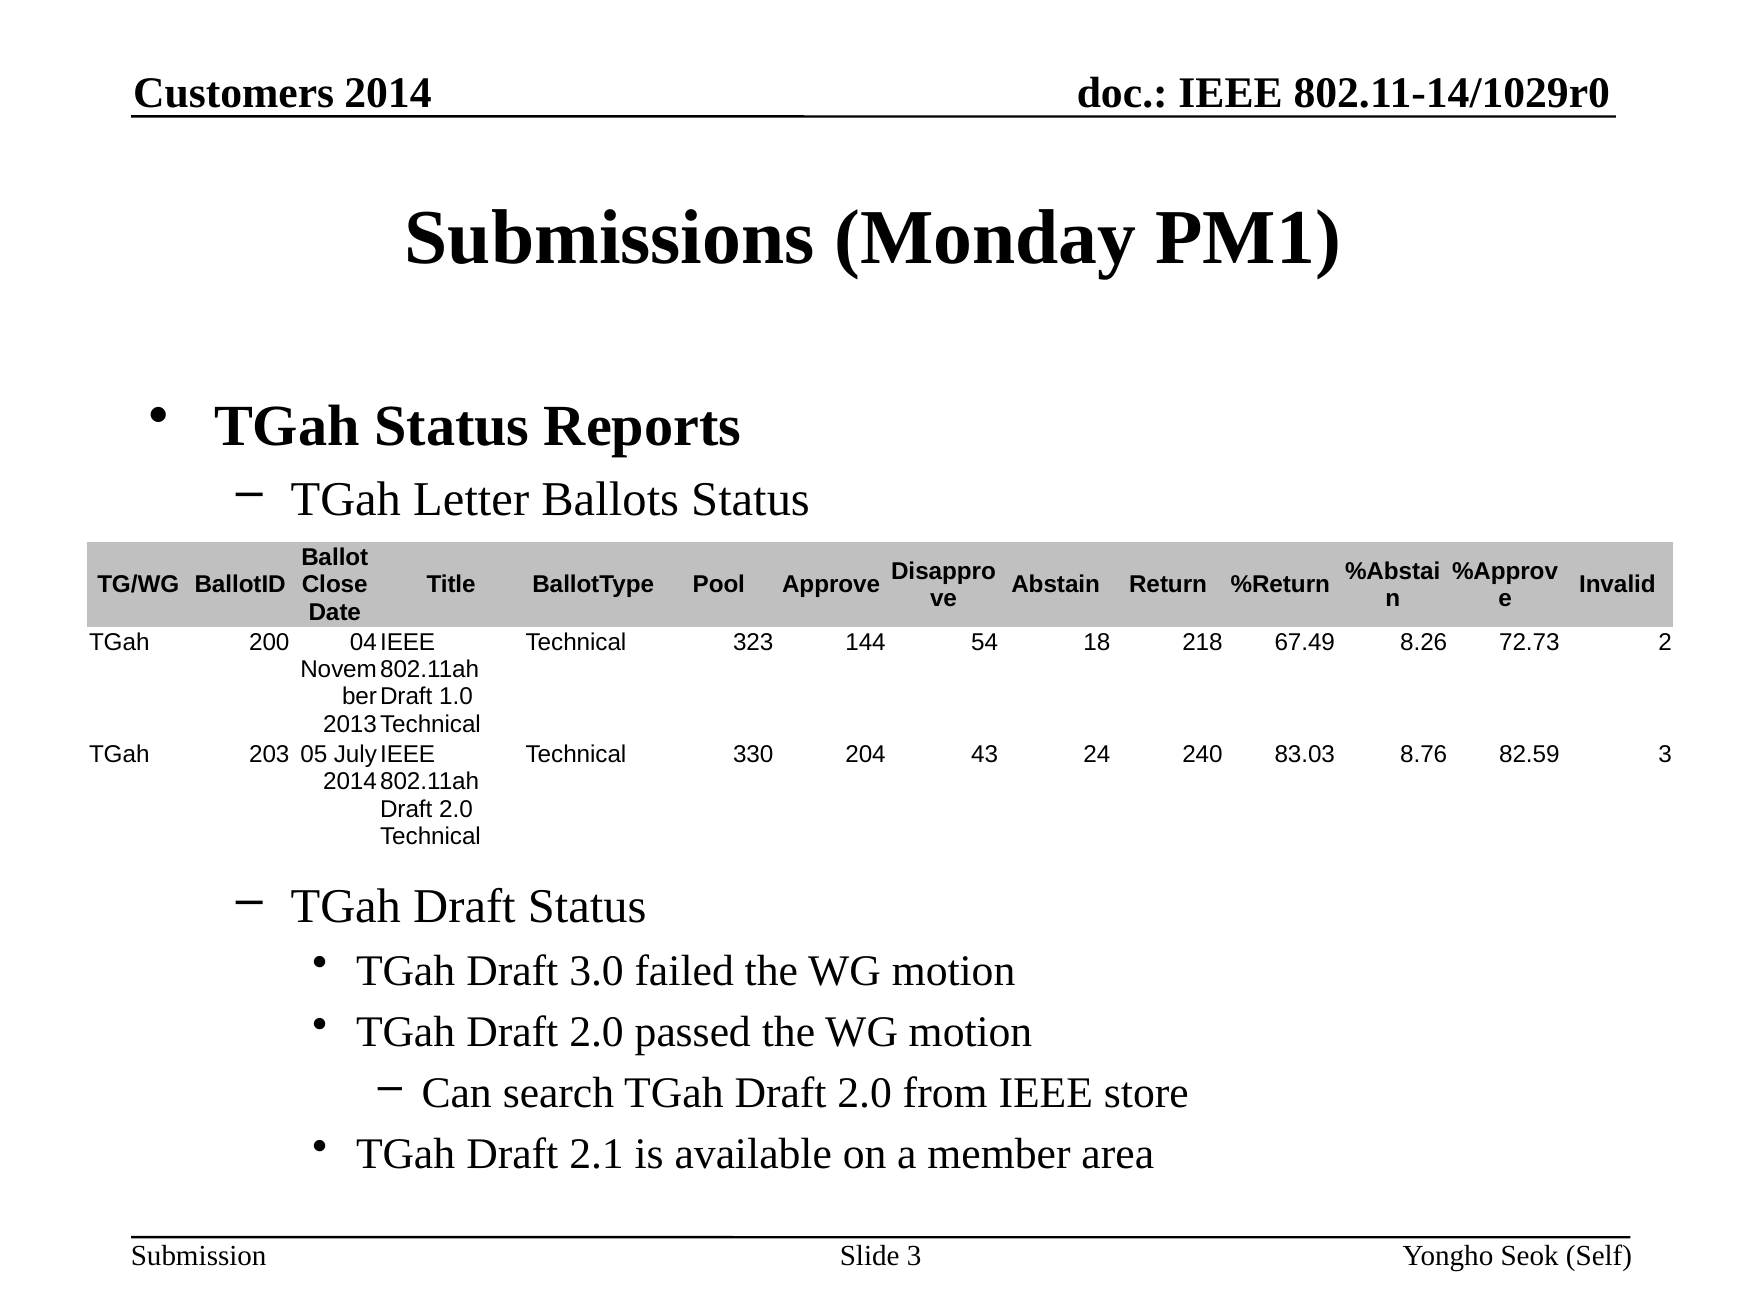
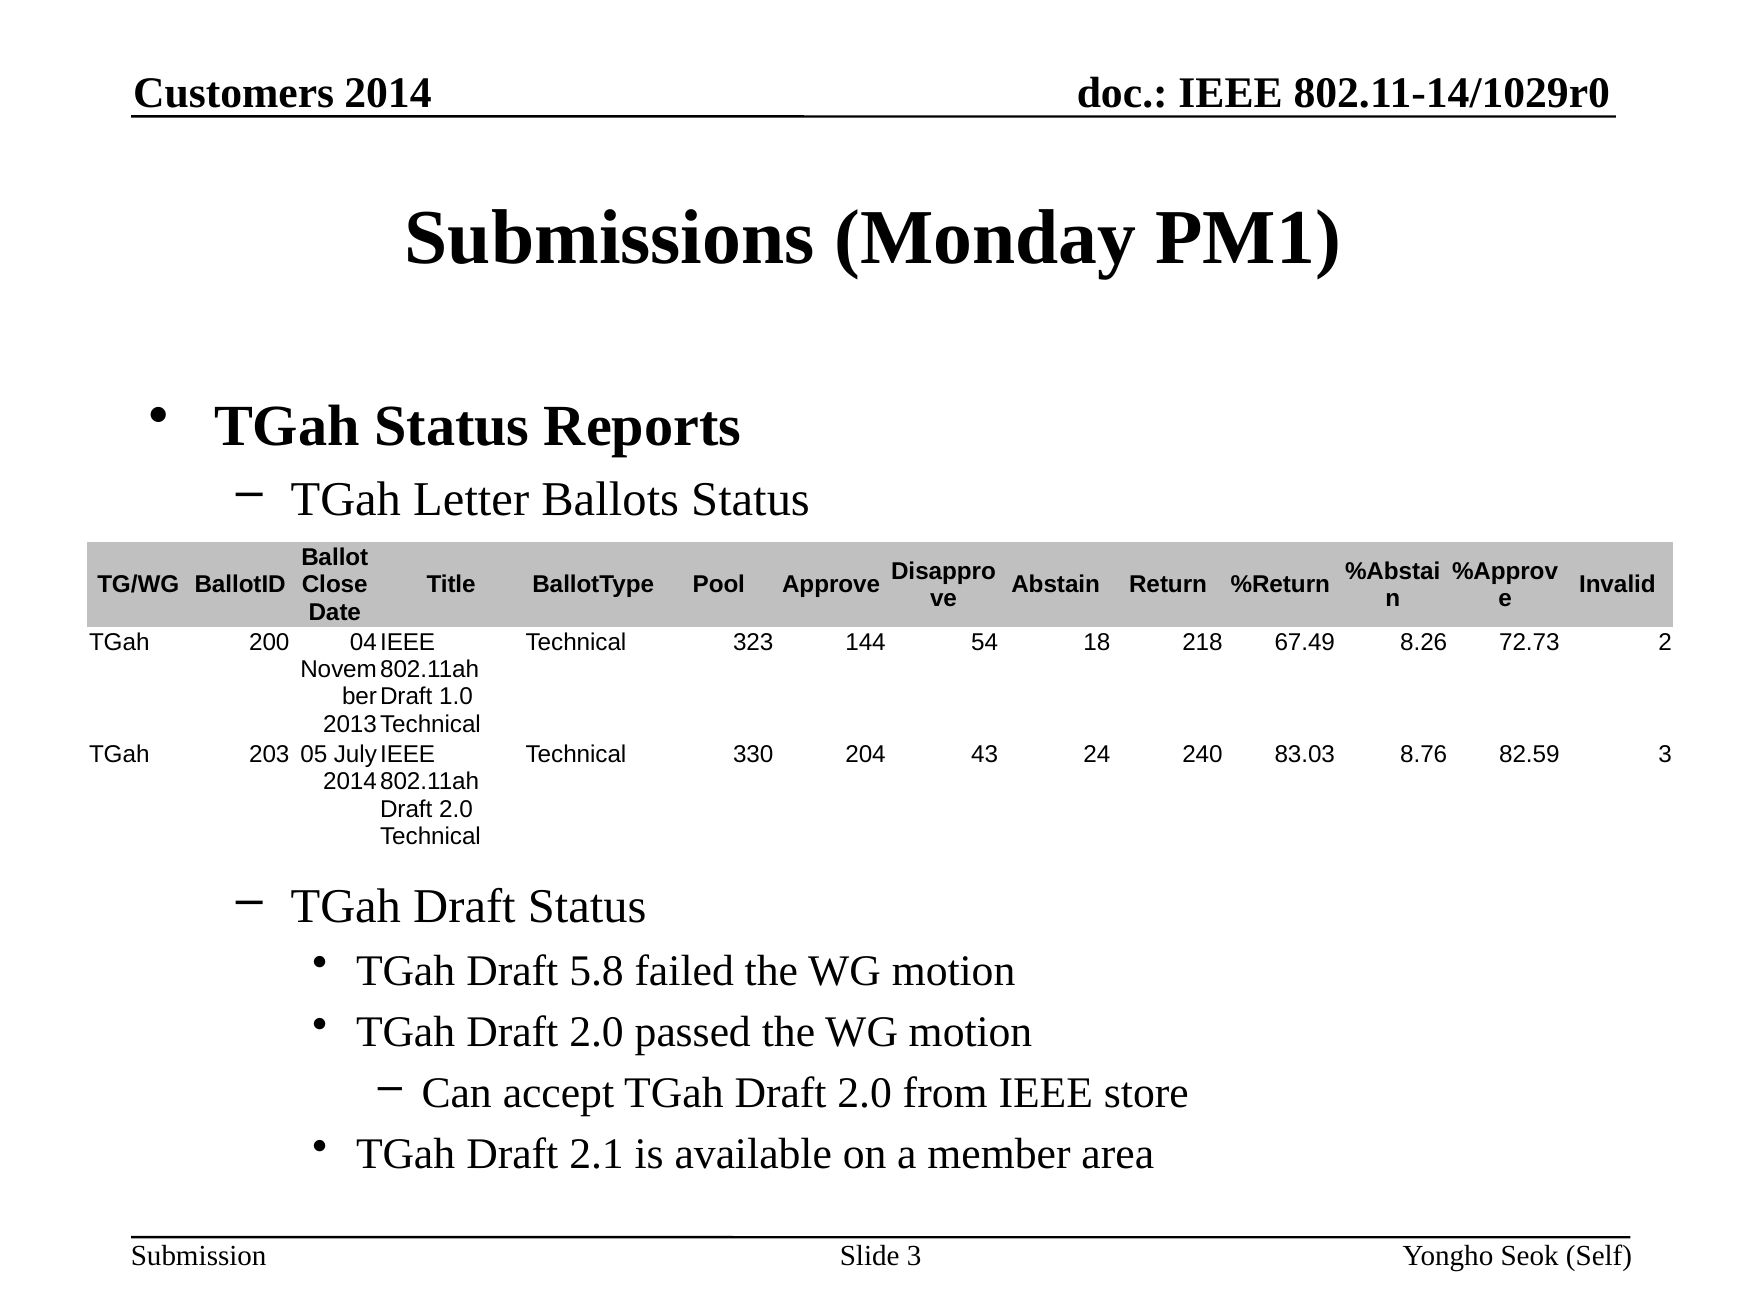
3.0: 3.0 -> 5.8
search: search -> accept
